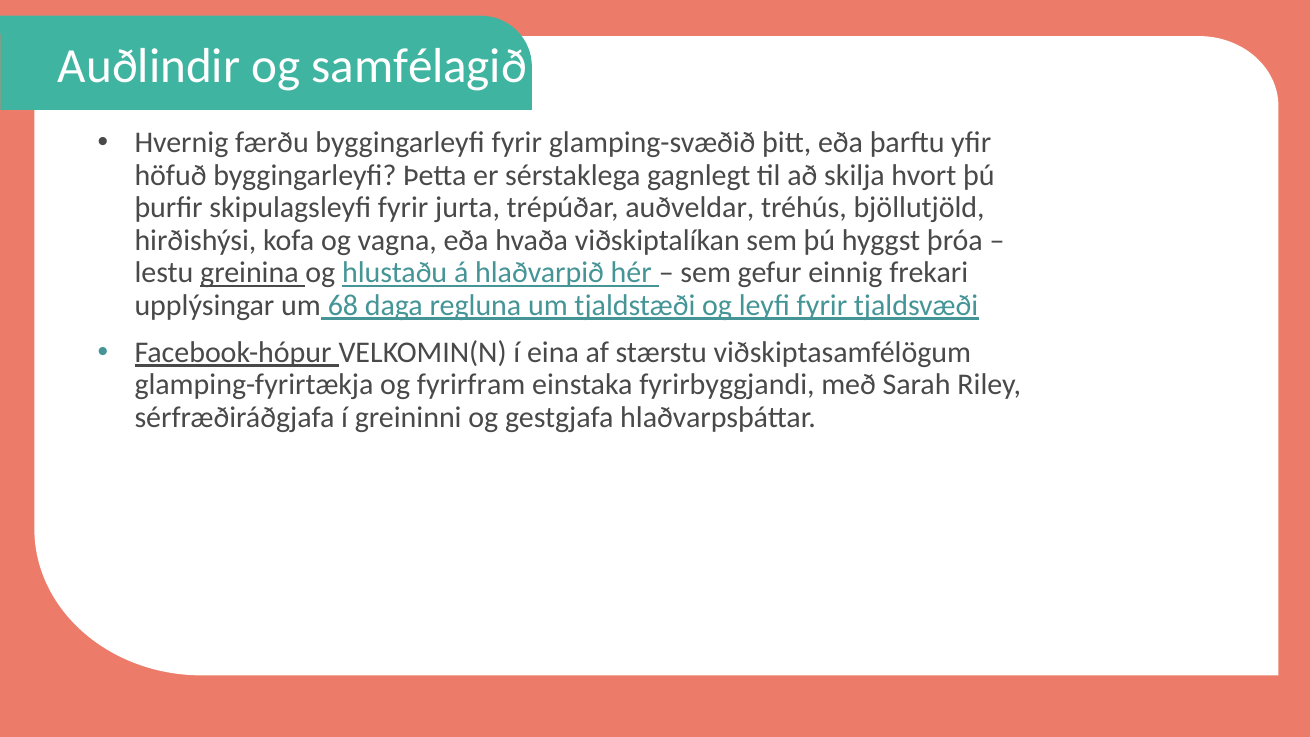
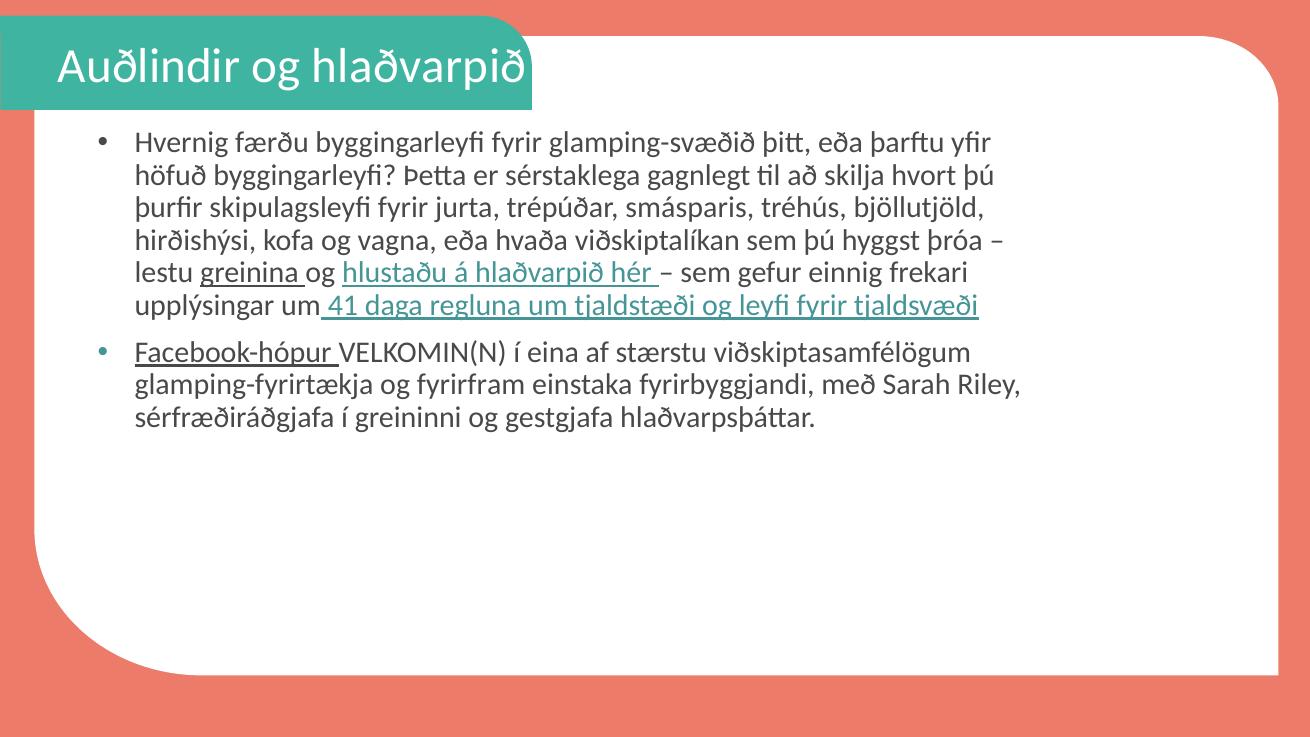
og samfélagið: samfélagið -> hlaðvarpið
auðveldar: auðveldar -> smásparis
68: 68 -> 41
